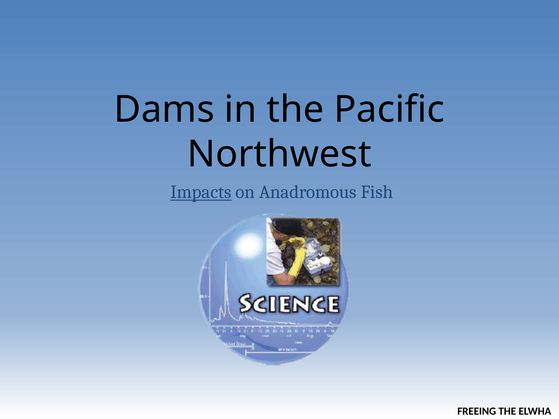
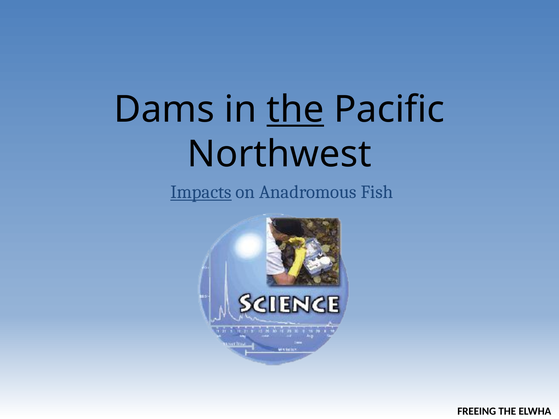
the at (295, 110) underline: none -> present
